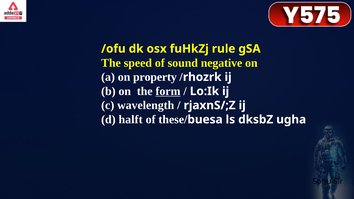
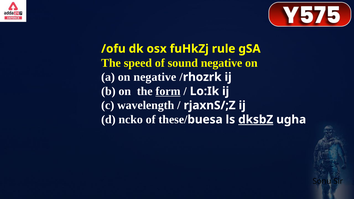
on property: property -> negative
halft: halft -> ncko
dksbZ underline: none -> present
